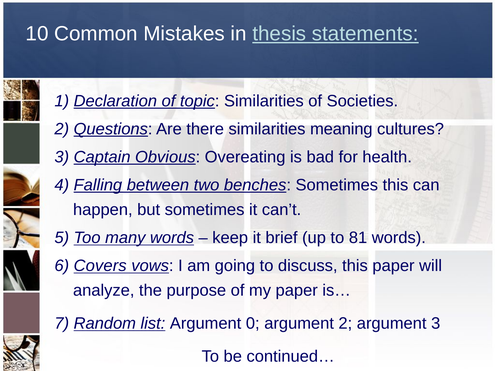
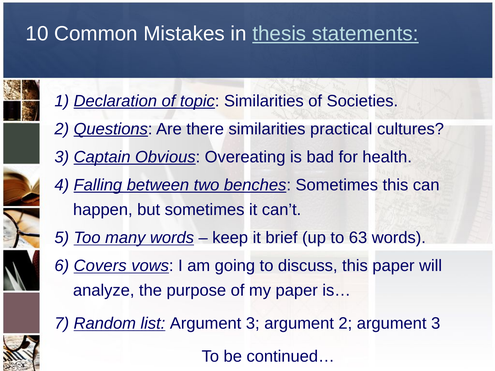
meaning: meaning -> practical
81: 81 -> 63
list Argument 0: 0 -> 3
